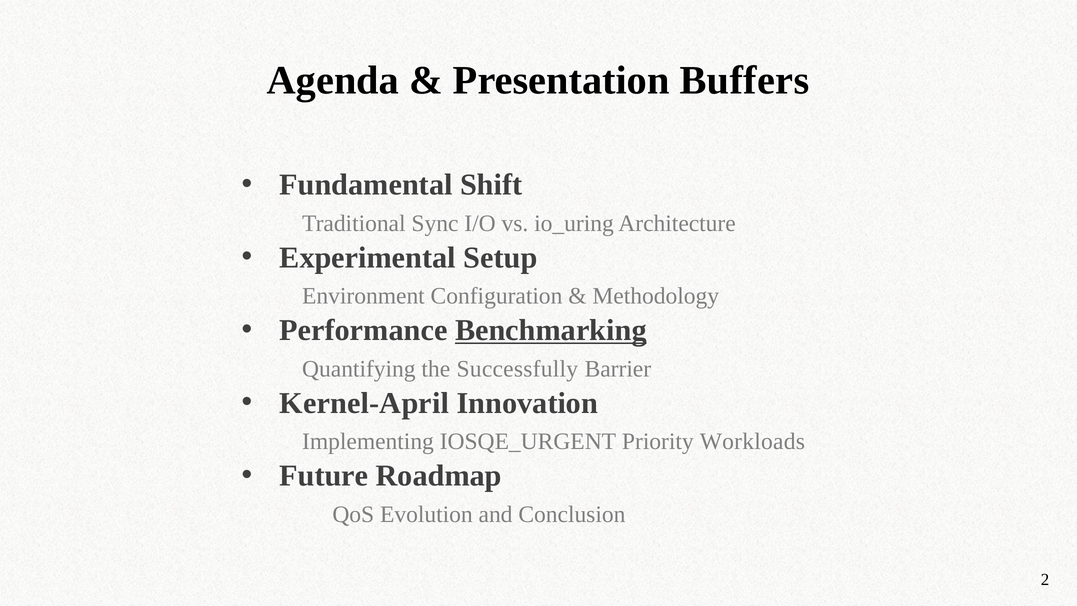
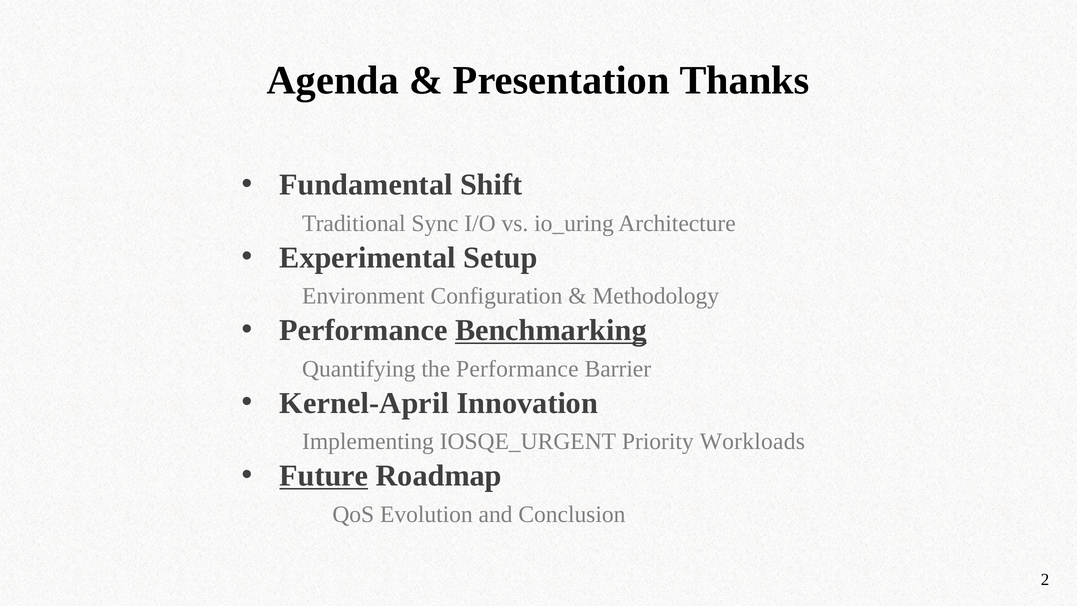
Buffers: Buffers -> Thanks
the Successfully: Successfully -> Performance
Future underline: none -> present
